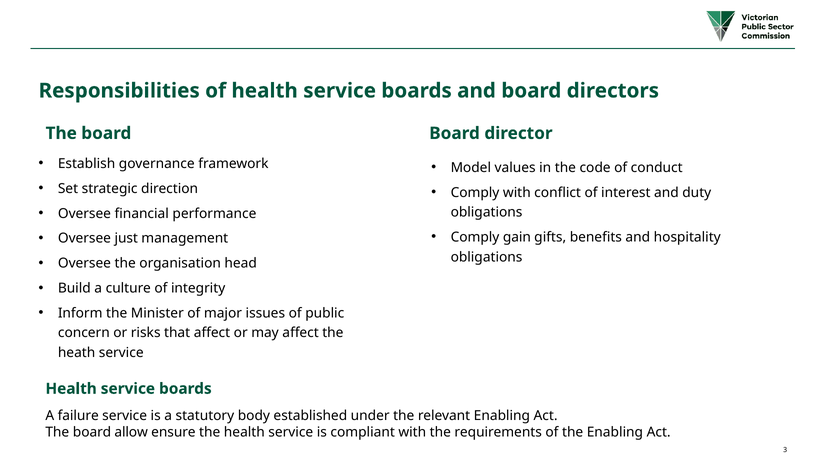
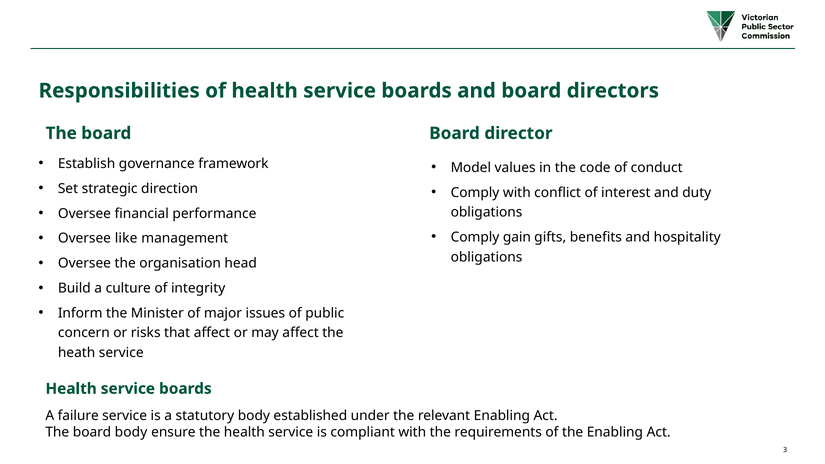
just: just -> like
board allow: allow -> body
